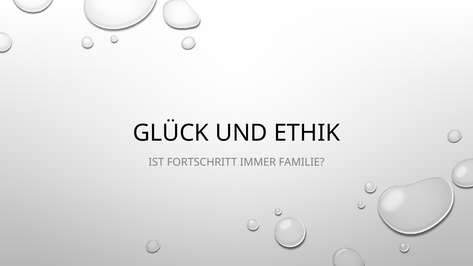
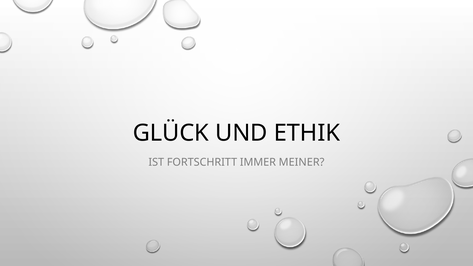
FAMILIE: FAMILIE -> MEINER
